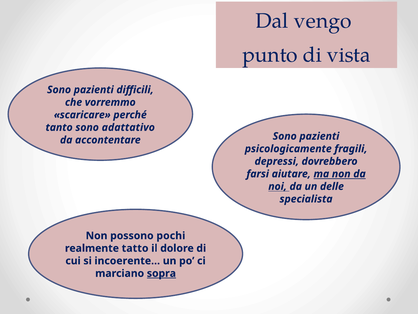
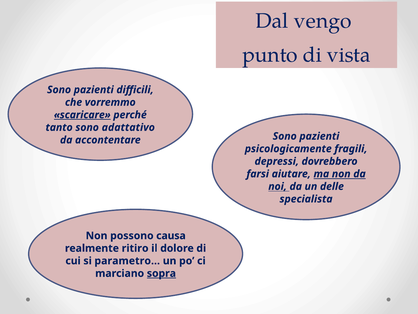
scaricare underline: none -> present
pochi: pochi -> causa
tatto: tatto -> ritiro
incoerente…: incoerente… -> parametro…
